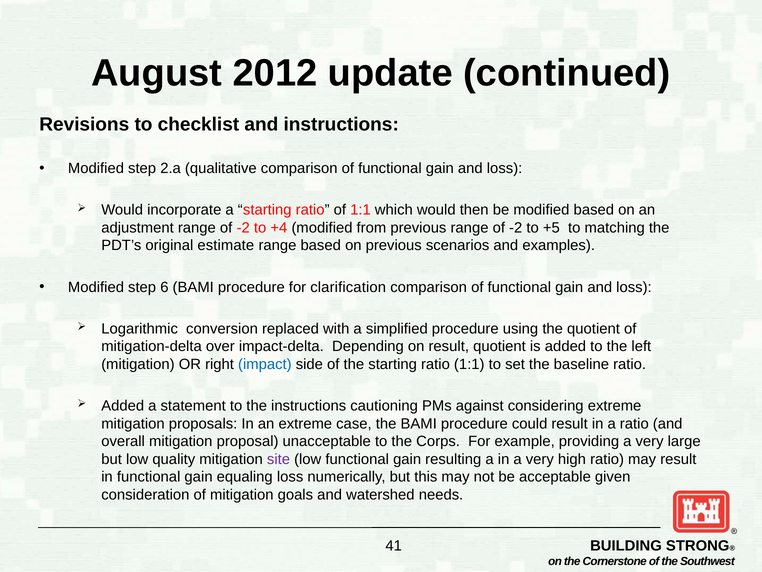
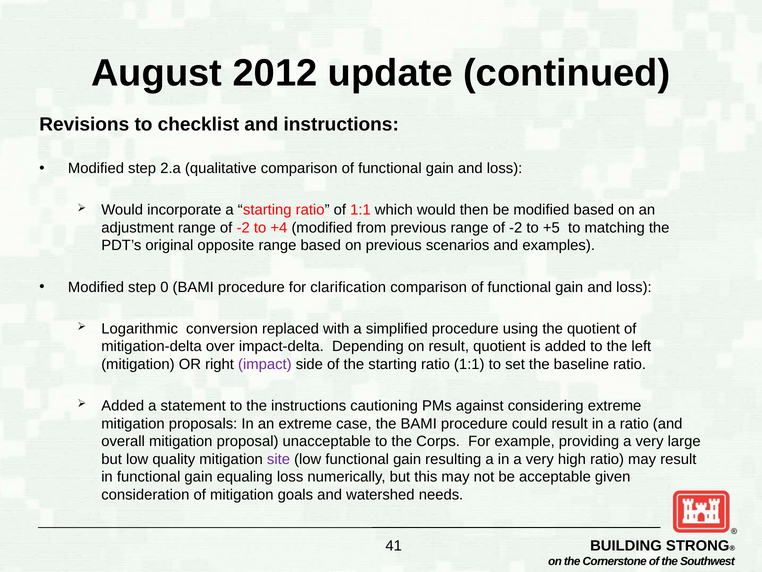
estimate: estimate -> opposite
6: 6 -> 0
impact colour: blue -> purple
